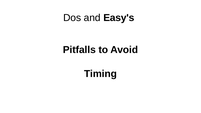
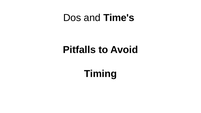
Easy's: Easy's -> Time's
